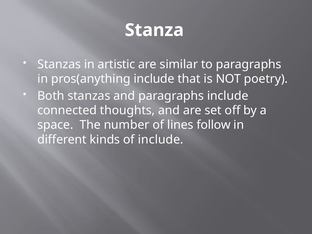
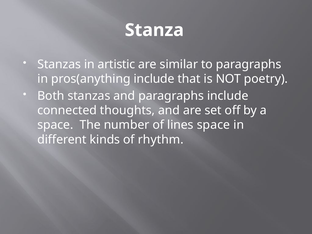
lines follow: follow -> space
of include: include -> rhythm
